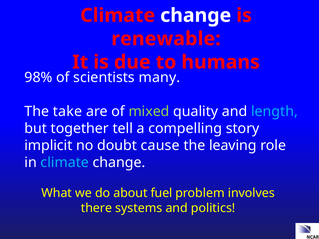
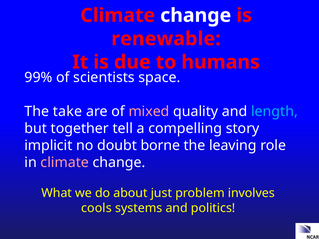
98%: 98% -> 99%
many: many -> space
mixed colour: light green -> pink
cause: cause -> borne
climate at (65, 163) colour: light blue -> pink
fuel: fuel -> just
there: there -> cools
